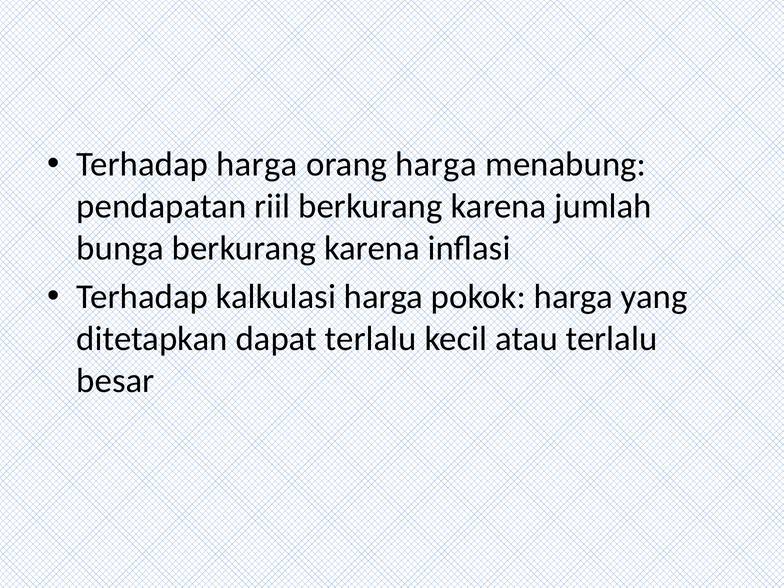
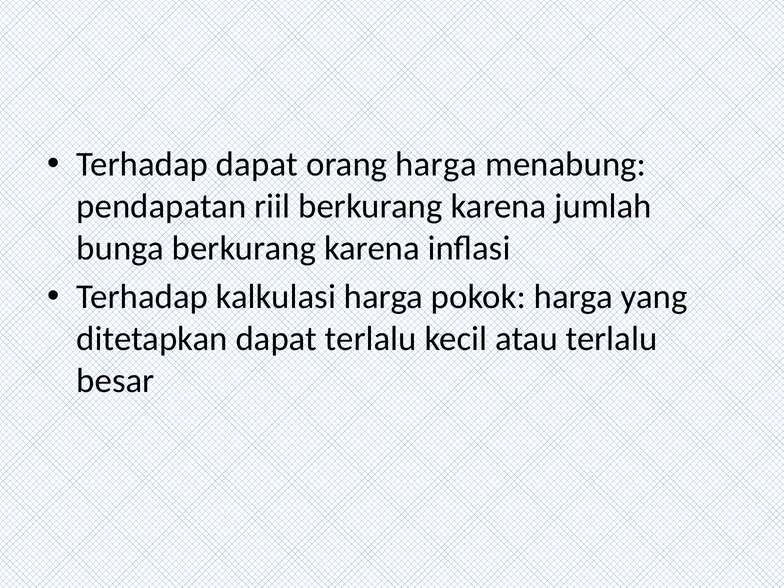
Terhadap harga: harga -> dapat
